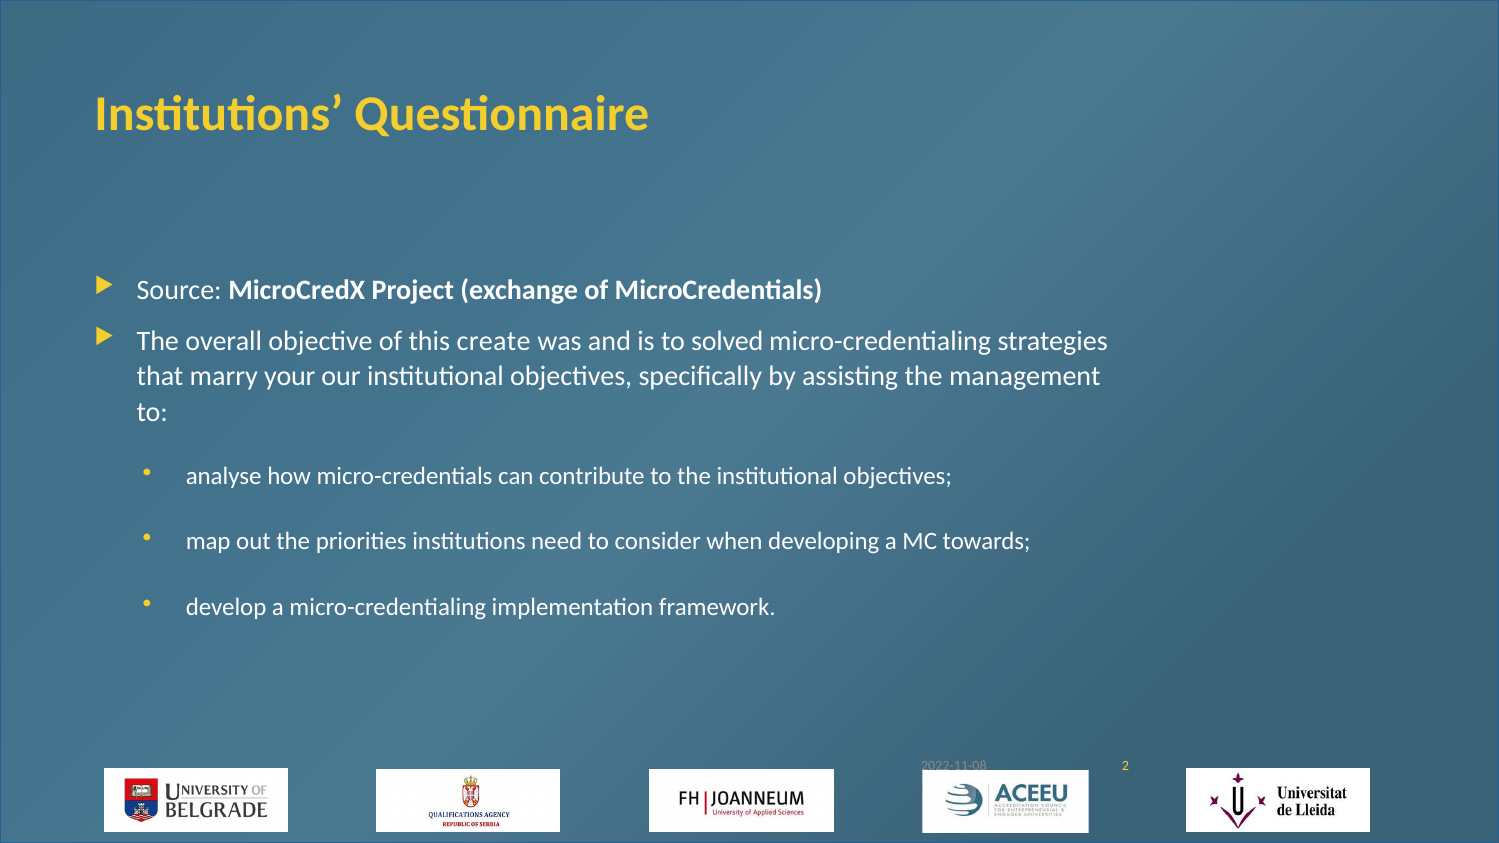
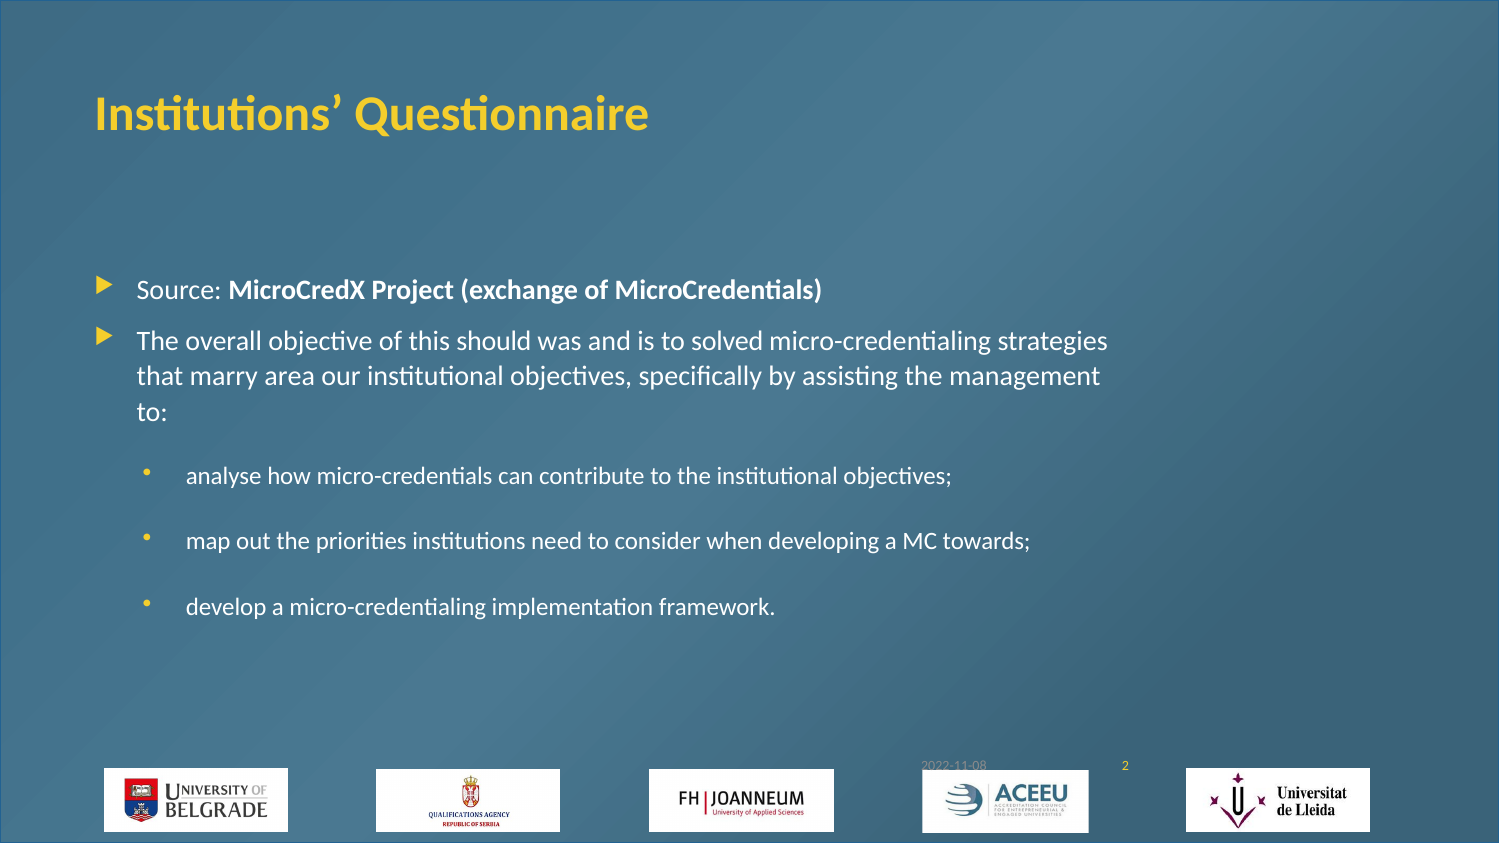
create: create -> should
your: your -> area
